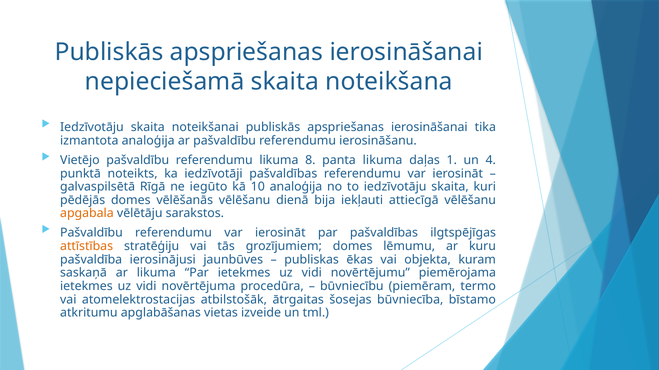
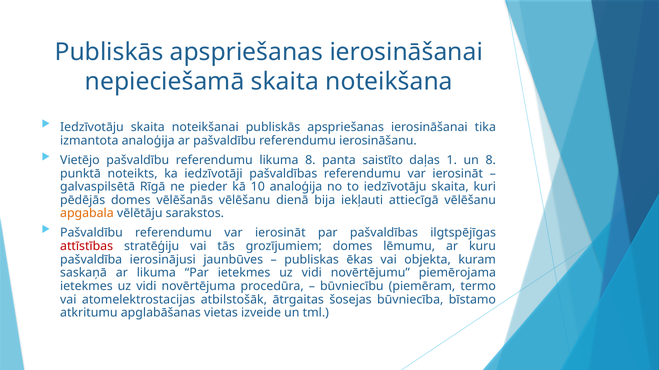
panta likuma: likuma -> saistīto
un 4: 4 -> 8
iegūto: iegūto -> pieder
attīstības colour: orange -> red
